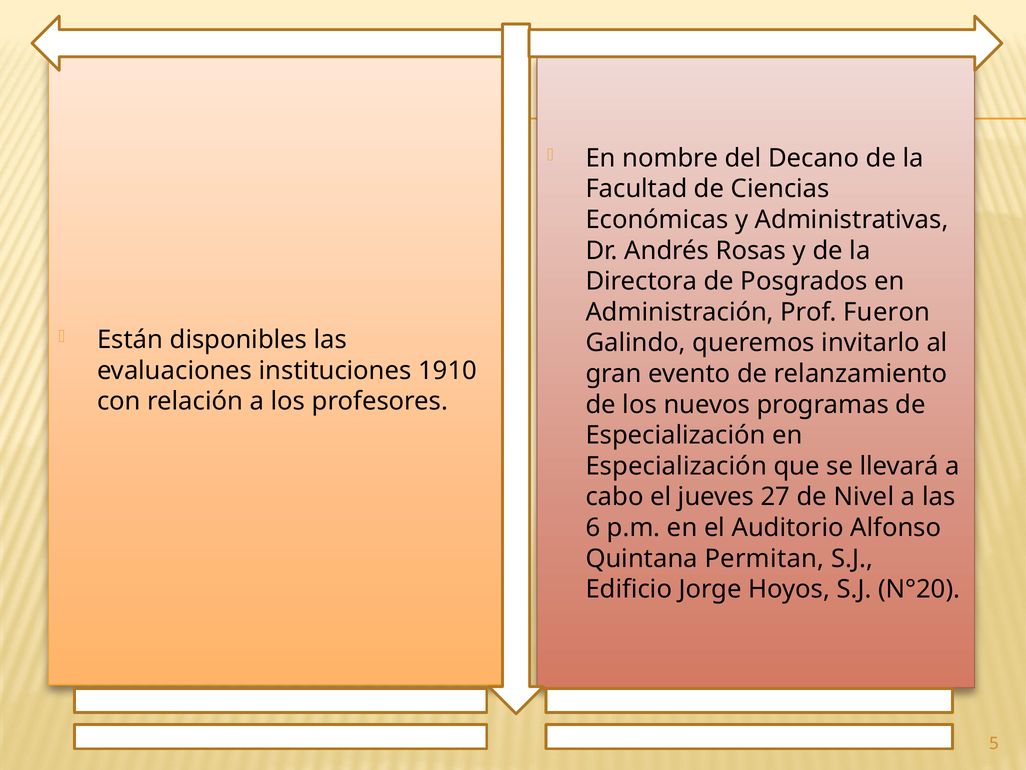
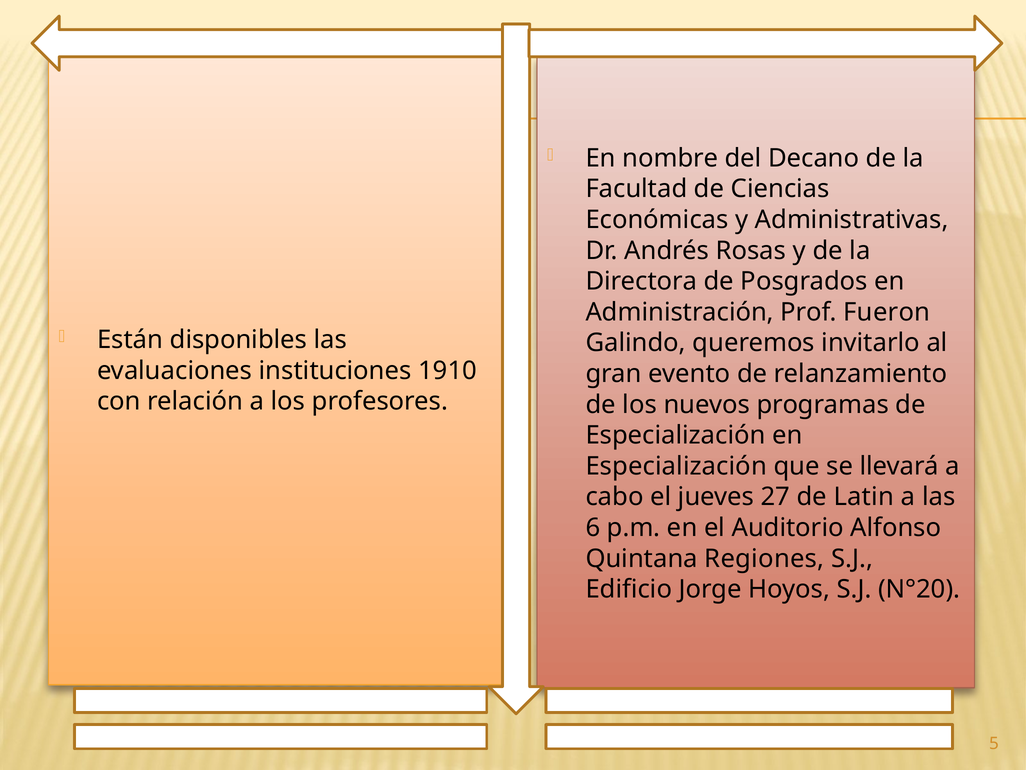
Nivel: Nivel -> Latin
Permitan: Permitan -> Regiones
